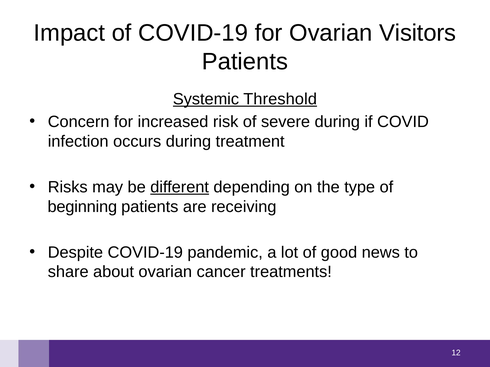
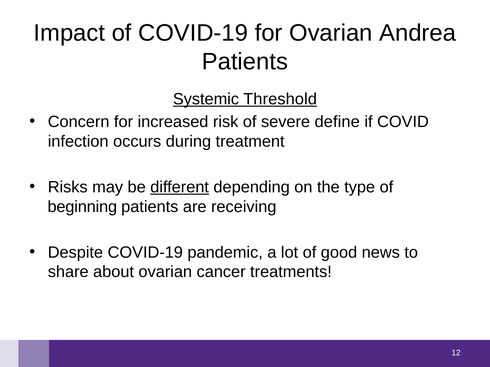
Visitors: Visitors -> Andrea
severe during: during -> define
